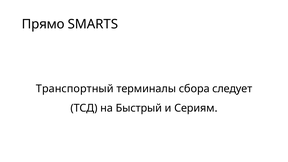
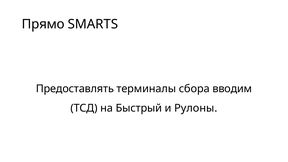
Транспортный: Транспортный -> Предоставлять
следует: следует -> вводим
Сериям: Сериям -> Рулоны
